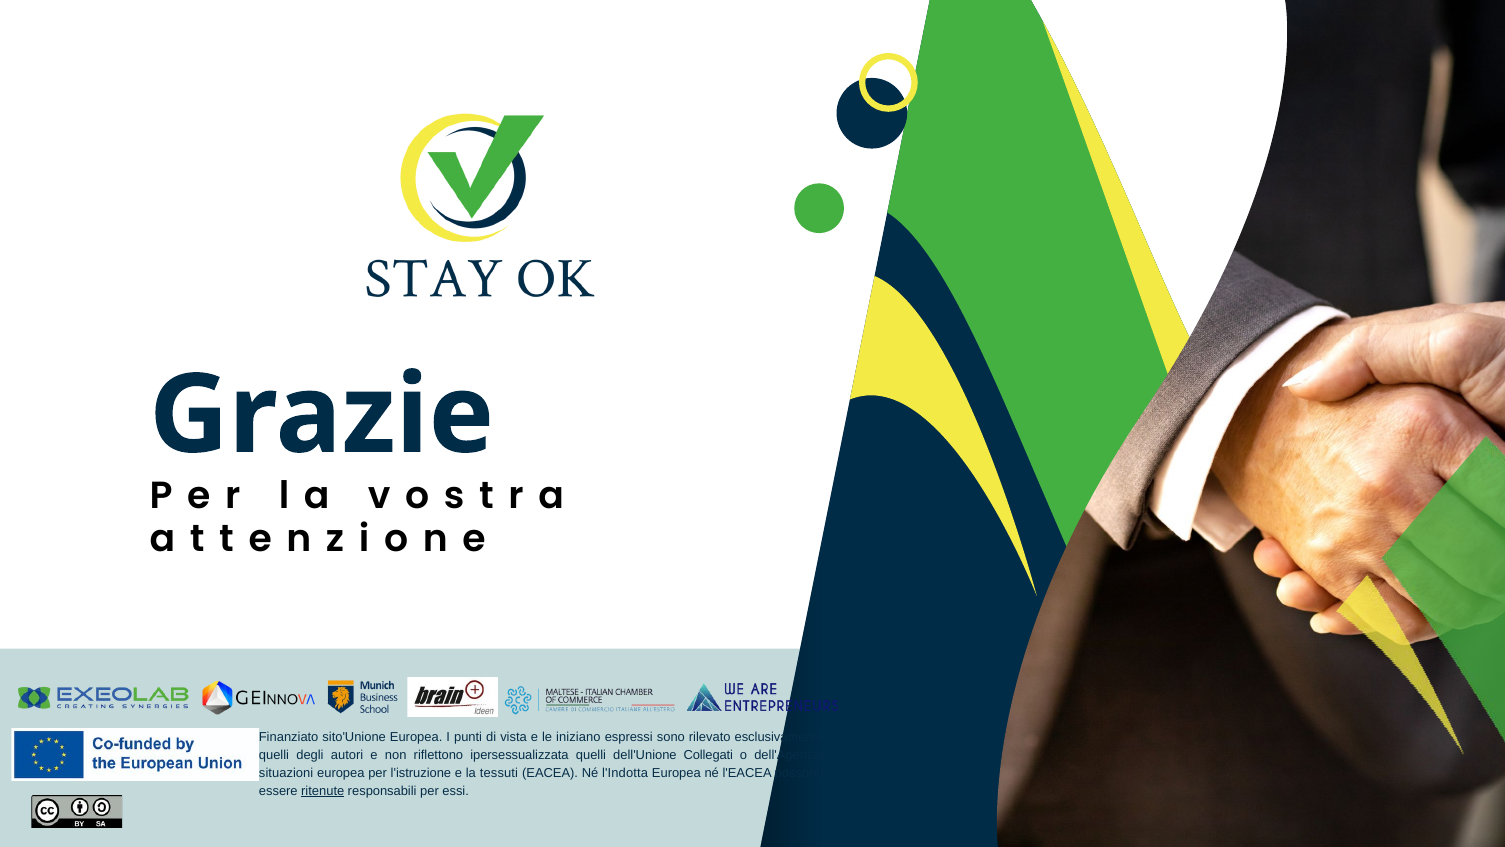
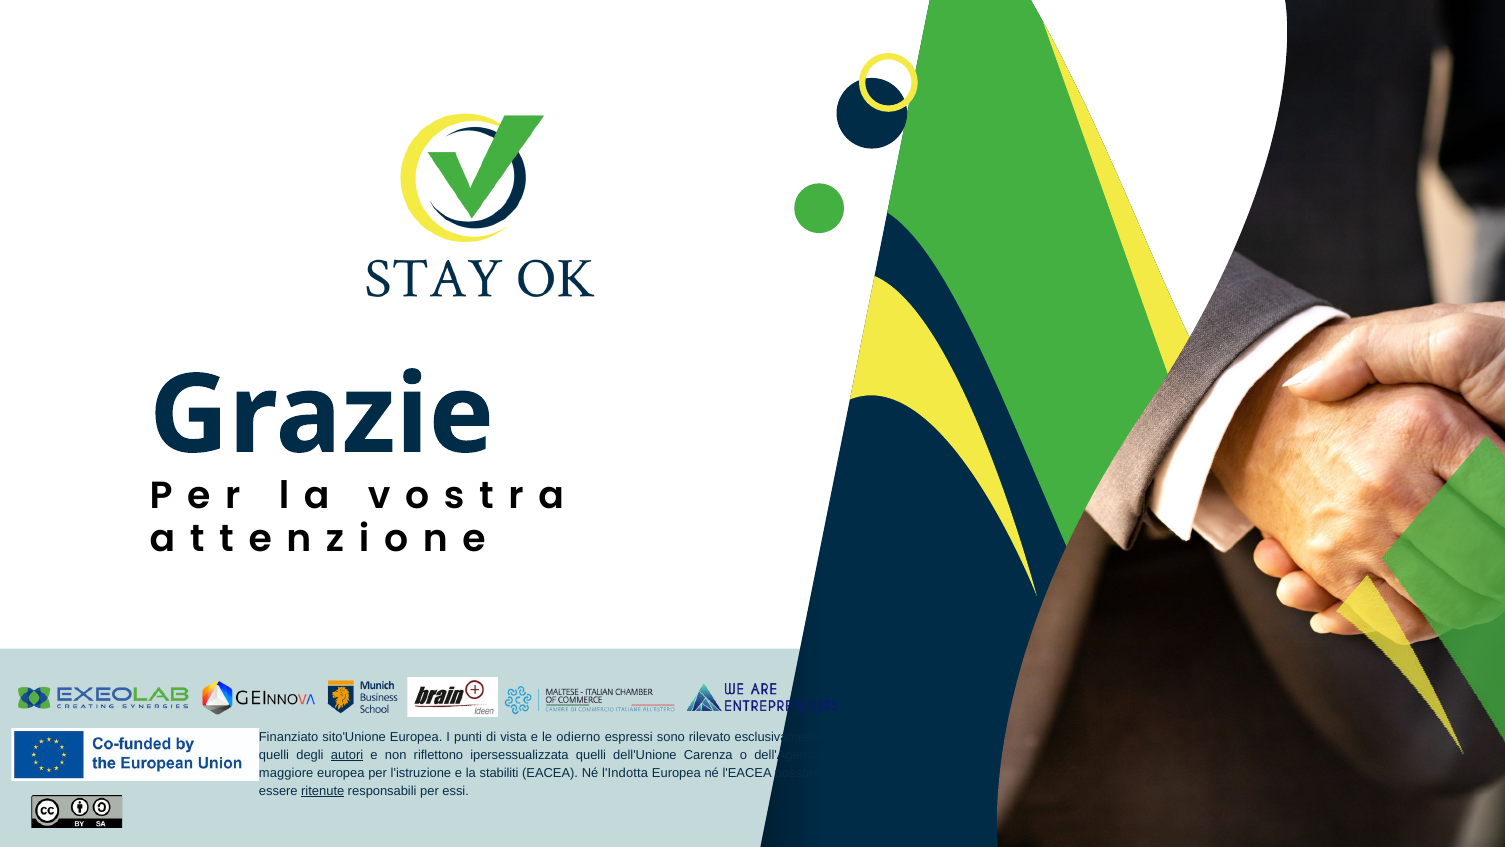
iniziano: iniziano -> odierno
autori underline: none -> present
Collegati: Collegati -> Carenza
situazioni: situazioni -> maggiore
tessuti: tessuti -> stabiliti
